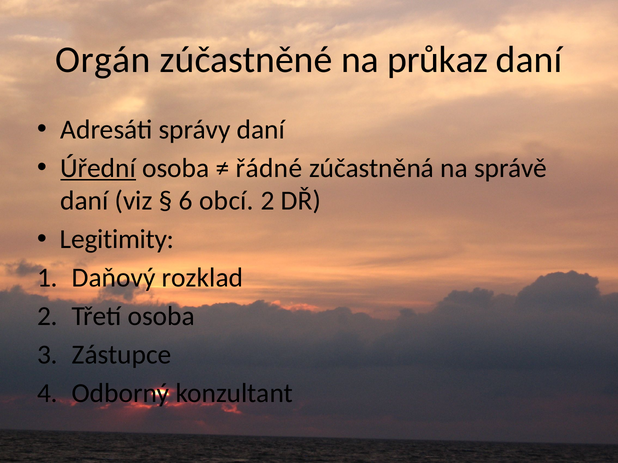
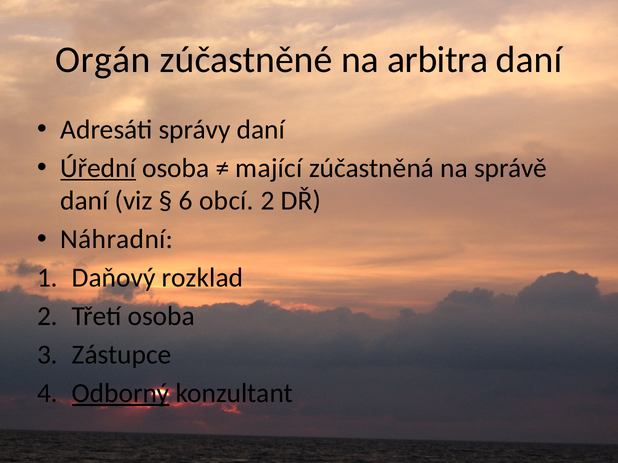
průkaz: průkaz -> arbitra
řádné: řádné -> mající
Legitimity: Legitimity -> Náhradní
Odborný underline: none -> present
